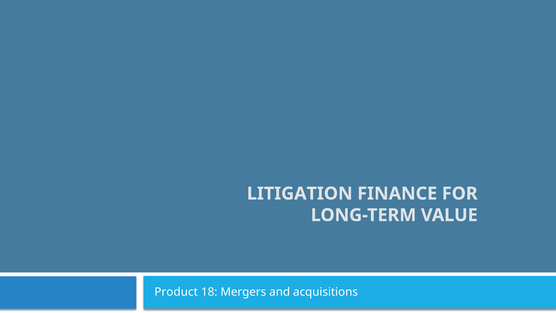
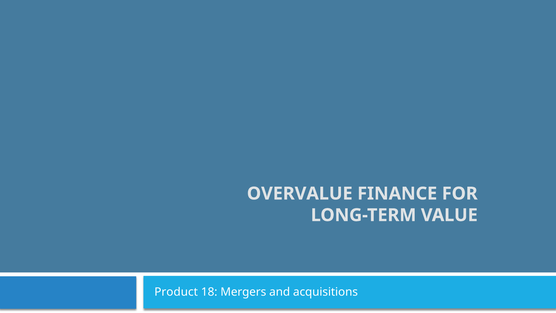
LITIGATION: LITIGATION -> OVERVALUE
